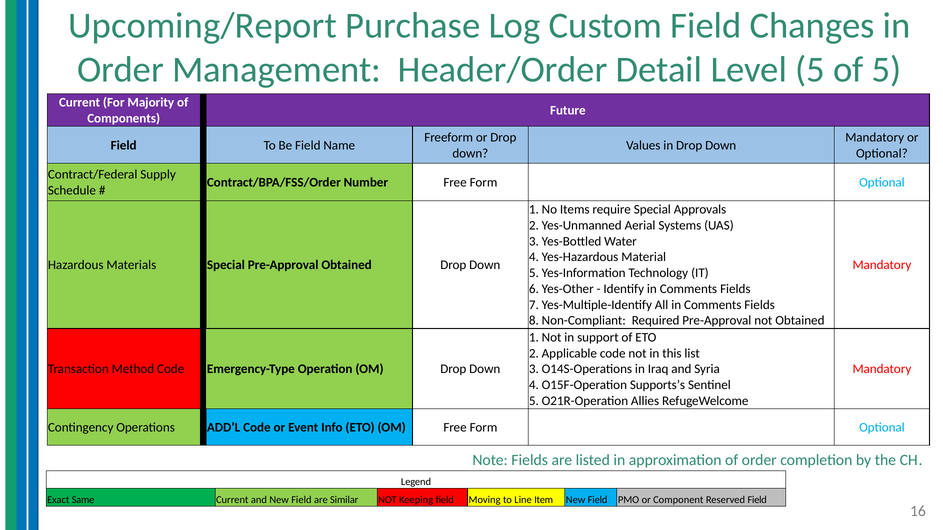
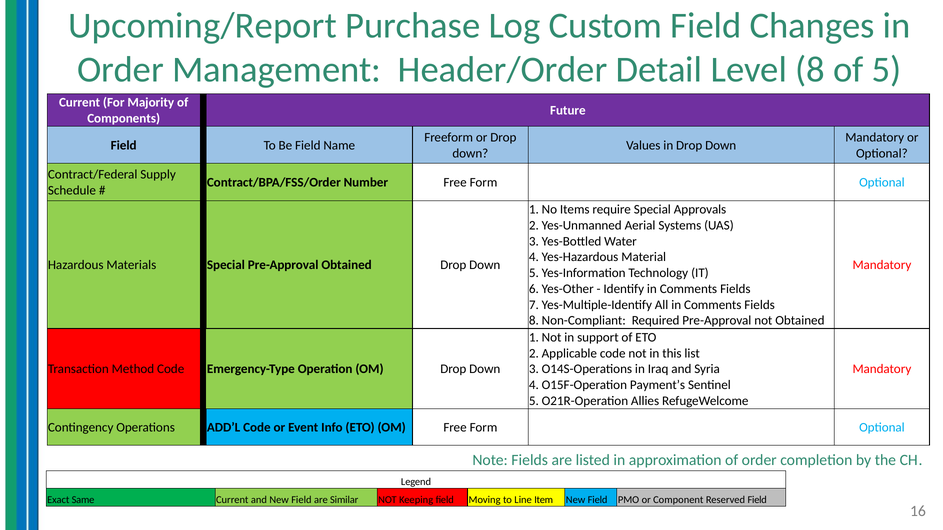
Level 5: 5 -> 8
Supports’s: Supports’s -> Payment’s
